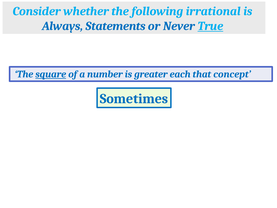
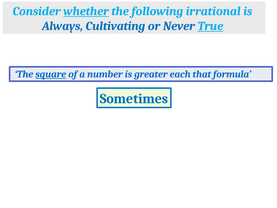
whether underline: none -> present
Statements: Statements -> Cultivating
concept: concept -> formula
